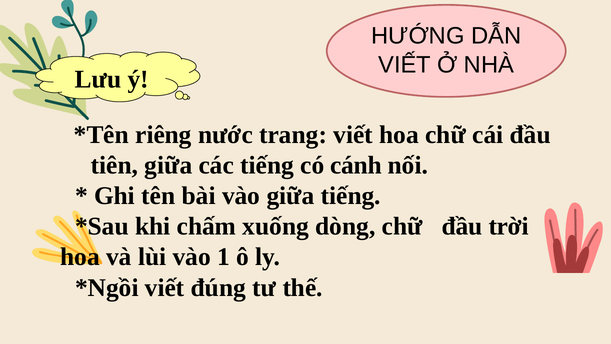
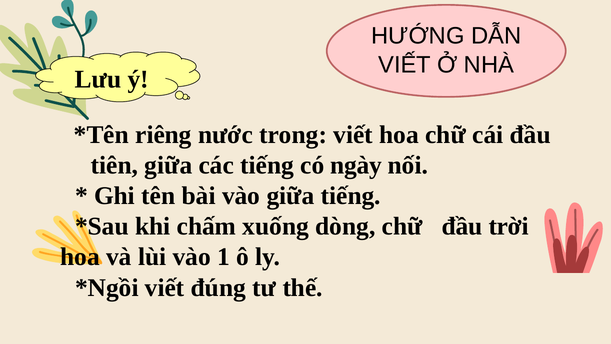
trang: trang -> trong
cánh: cánh -> ngày
